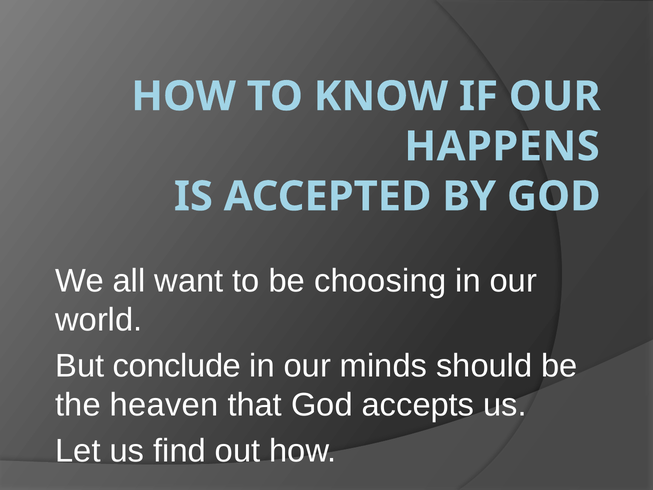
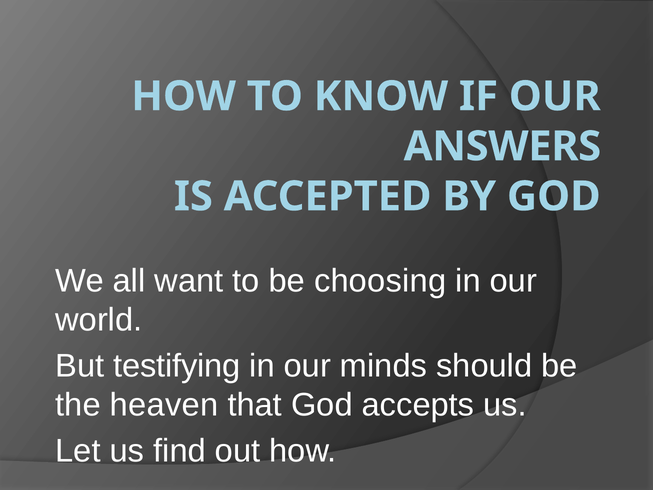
HAPPENS: HAPPENS -> ANSWERS
conclude: conclude -> testifying
